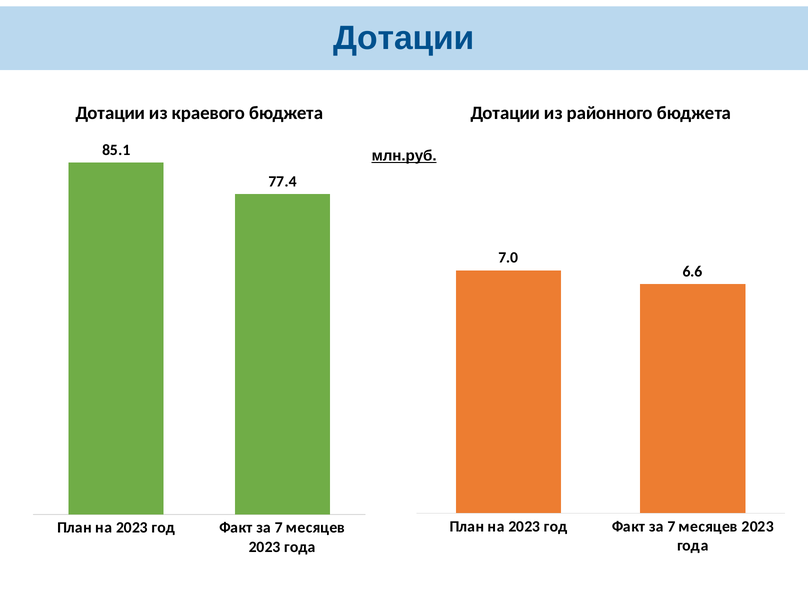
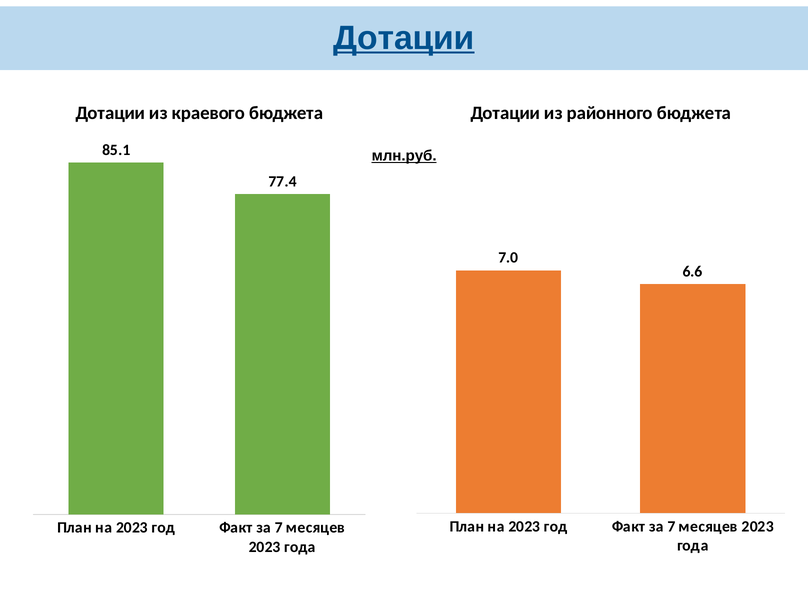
Дотации at (404, 38) underline: none -> present
